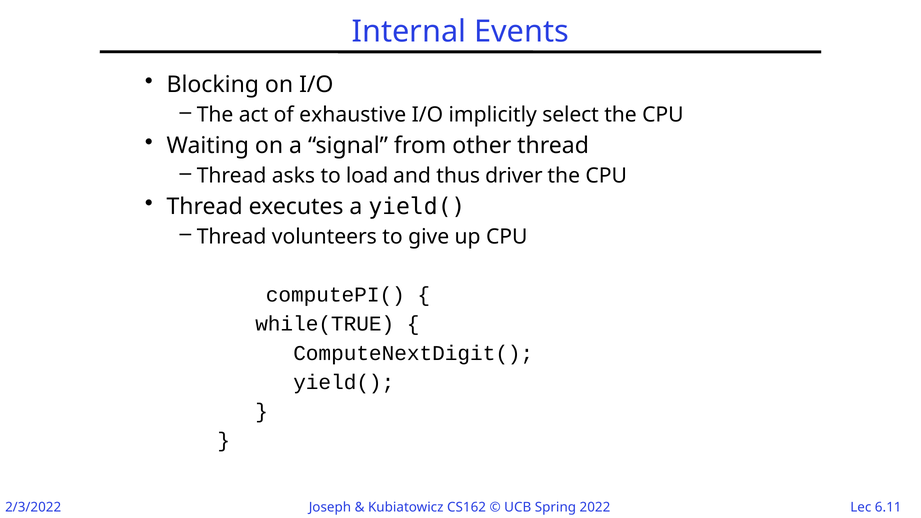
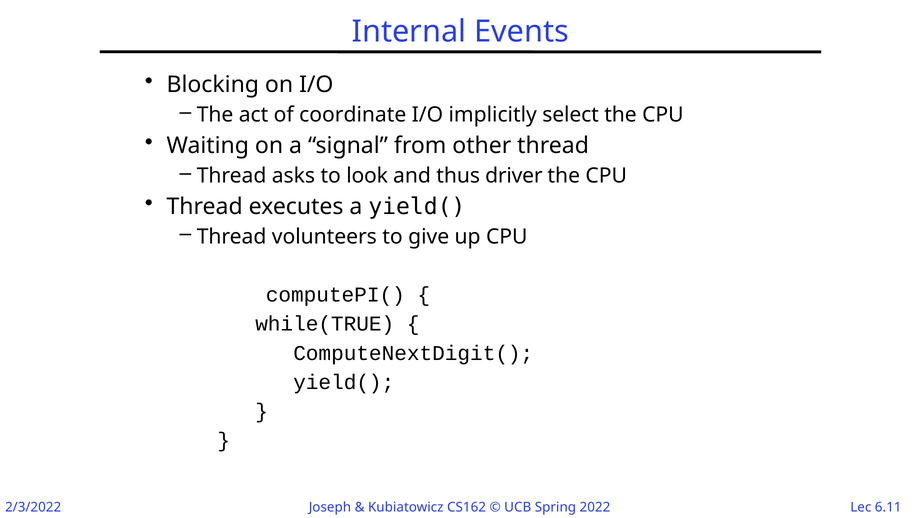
exhaustive: exhaustive -> coordinate
load: load -> look
